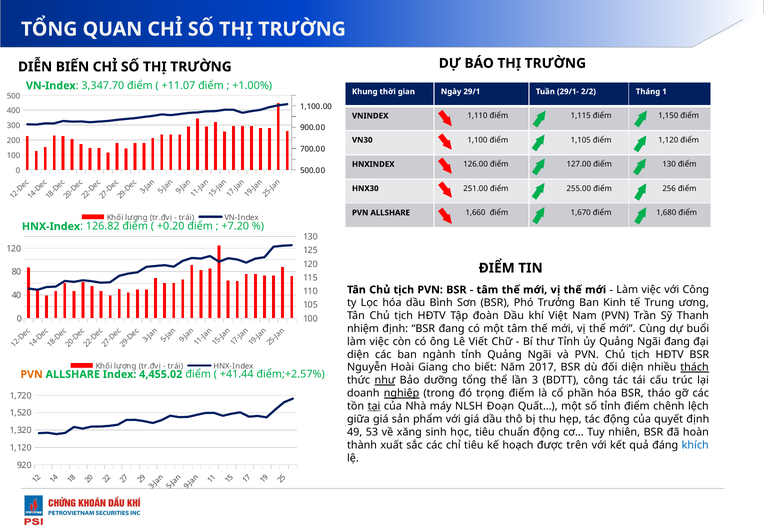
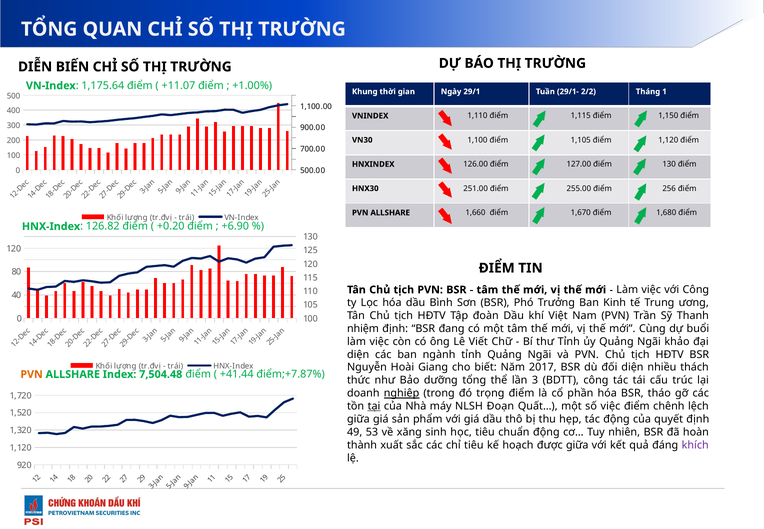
3,347.70: 3,347.70 -> 1,175.64
+7.20: +7.20 -> +6.90
Ngãi đang: đang -> khảo
thách underline: present -> none
4,455.02: 4,455.02 -> 7,504.48
điểm;+2.57%: điểm;+2.57% -> điểm;+7.87%
như underline: present -> none
số tỉnh: tỉnh -> việc
được trên: trên -> giữa
khích colour: blue -> purple
